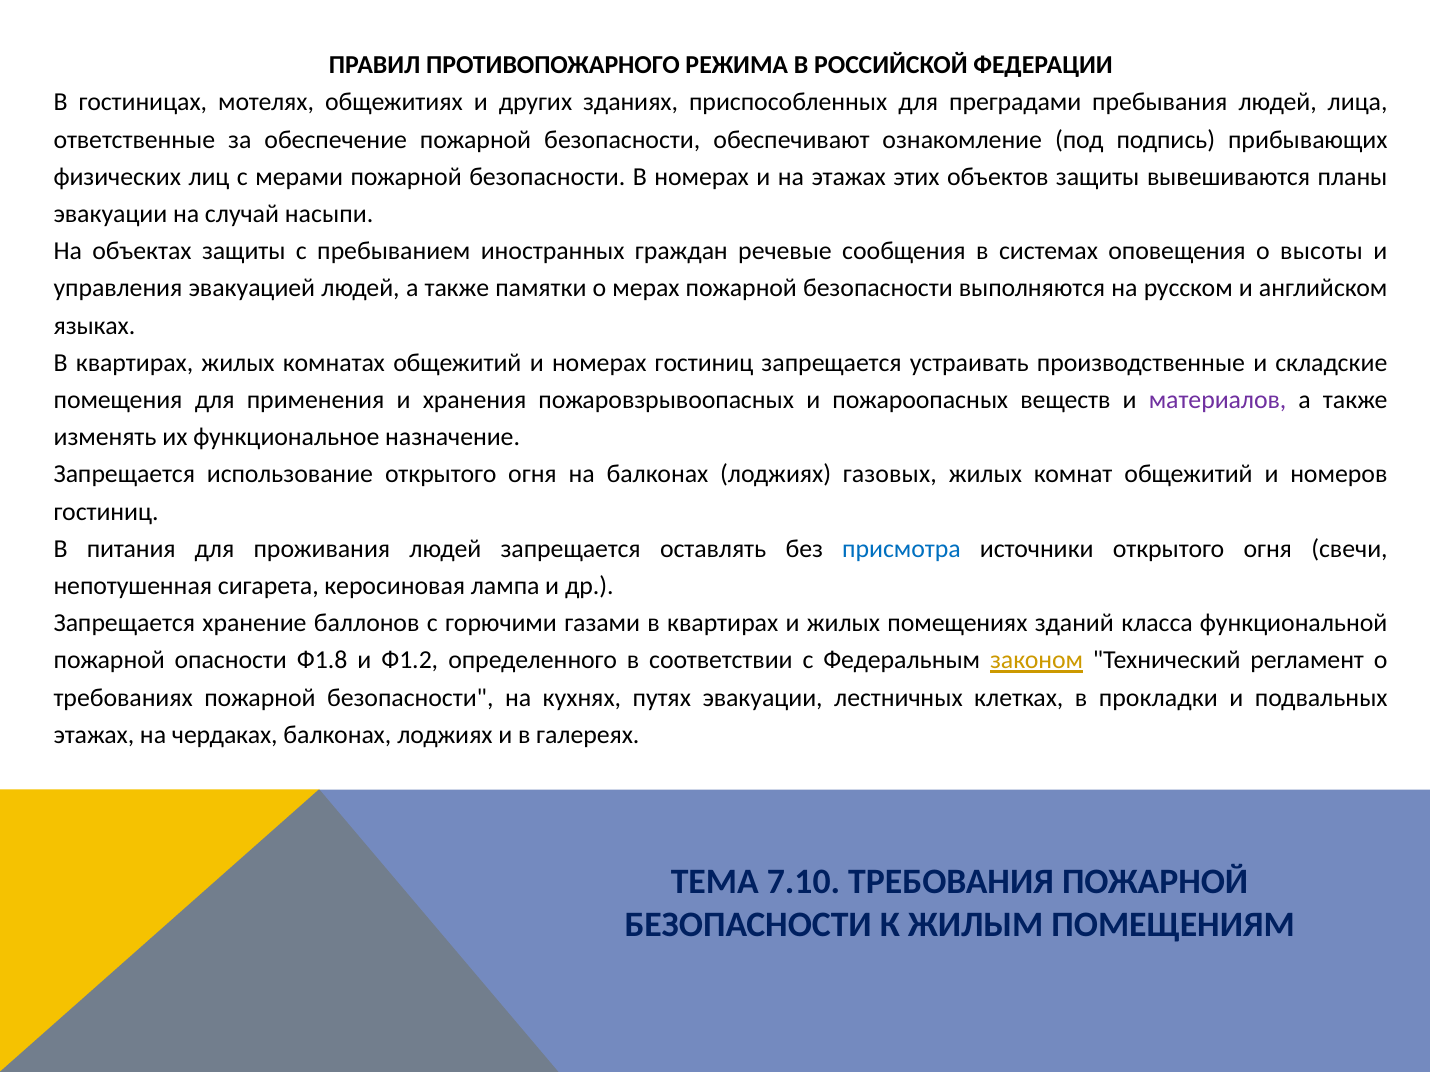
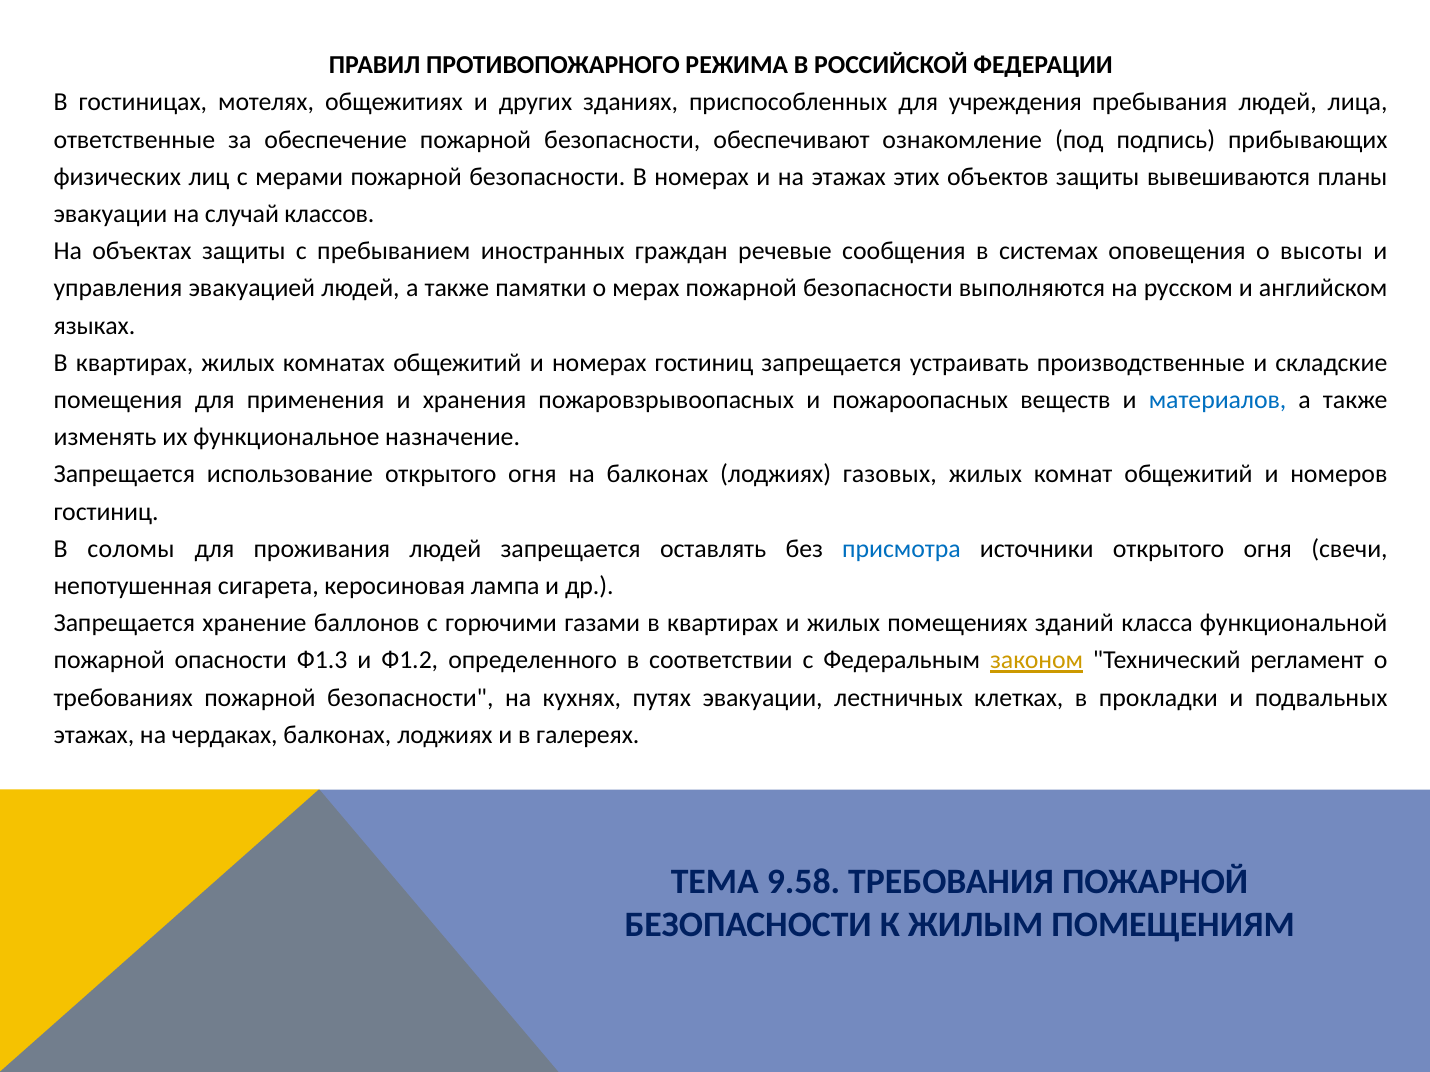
преградами: преградами -> учреждения
насыпи: насыпи -> классов
материалов colour: purple -> blue
питания: питания -> соломы
Ф1.8: Ф1.8 -> Ф1.3
7.10: 7.10 -> 9.58
